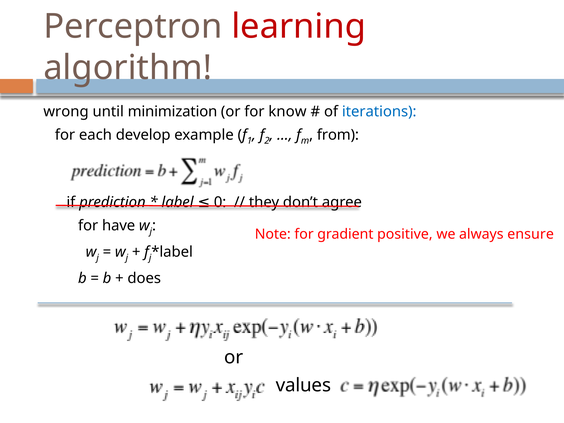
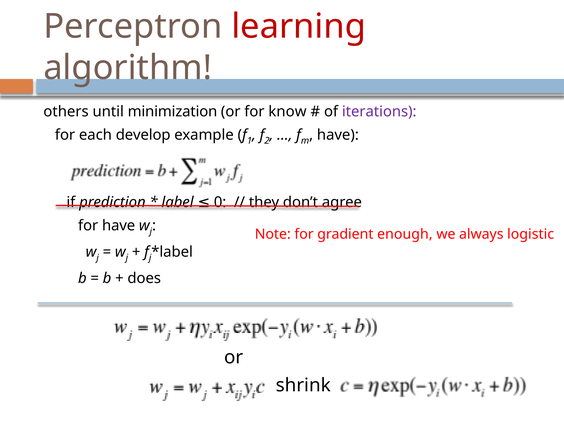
wrong: wrong -> others
iterations colour: blue -> purple
from at (338, 135): from -> have
positive: positive -> enough
ensure: ensure -> logistic
values: values -> shrink
